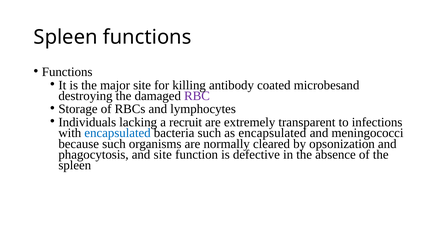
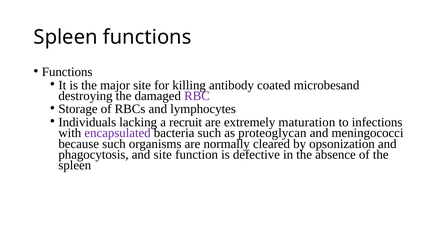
transparent: transparent -> maturation
encapsulated at (118, 133) colour: blue -> purple
as encapsulated: encapsulated -> proteoglycan
